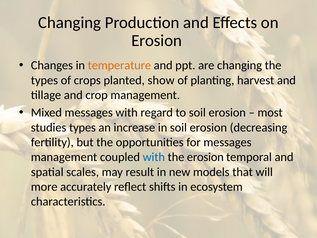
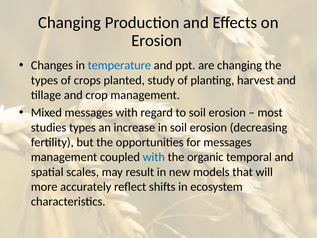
temperature colour: orange -> blue
show: show -> study
the erosion: erosion -> organic
